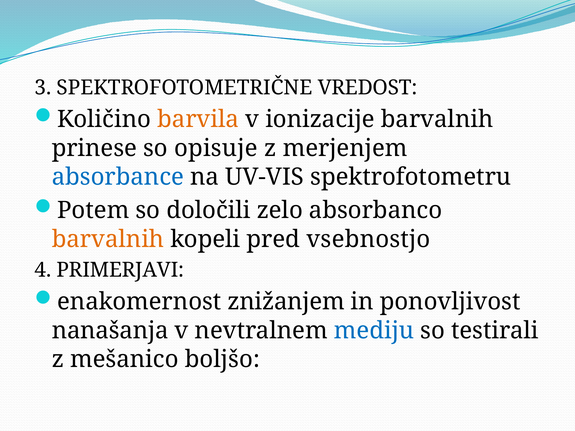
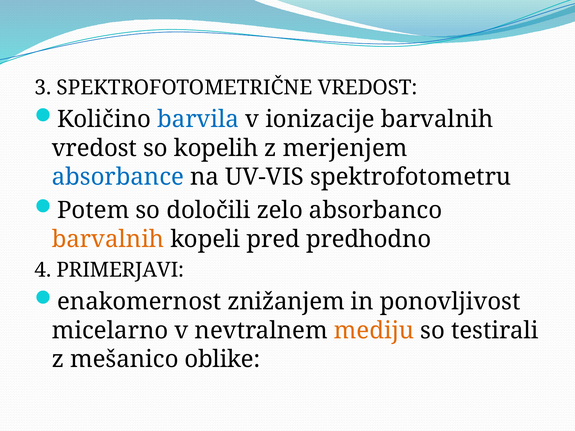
barvila colour: orange -> blue
prinese at (94, 148): prinese -> vredost
opisuje: opisuje -> kopelih
vsebnostjo: vsebnostjo -> predhodno
nanašanja: nanašanja -> micelarno
mediju colour: blue -> orange
boljšo: boljšo -> oblike
